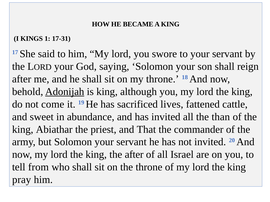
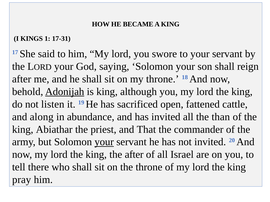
come: come -> listen
lives: lives -> open
sweet: sweet -> along
your at (104, 142) underline: none -> present
from: from -> there
